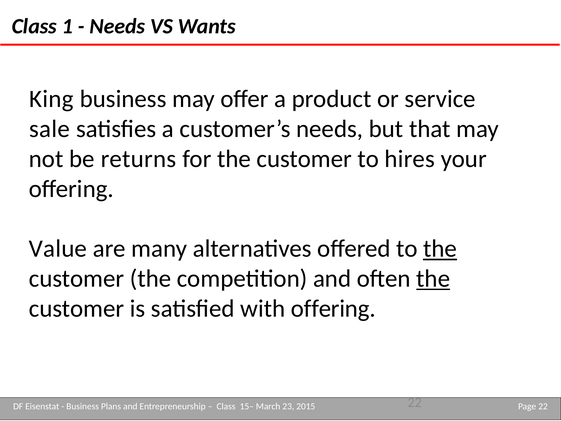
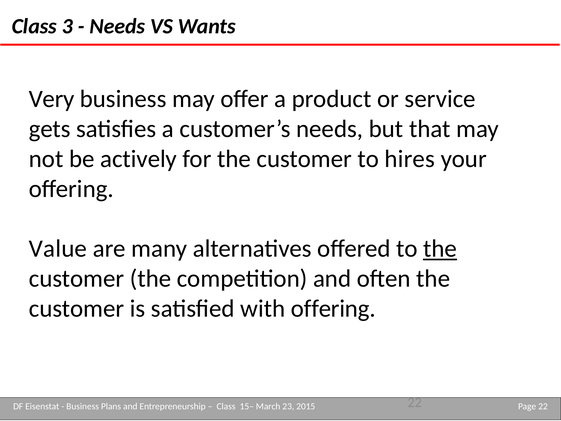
1: 1 -> 3
King: King -> Very
sale: sale -> gets
returns: returns -> actively
the at (433, 278) underline: present -> none
